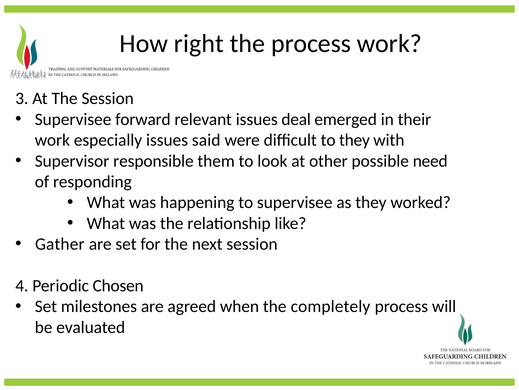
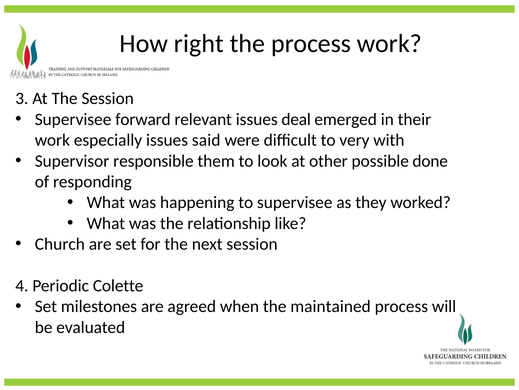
to they: they -> very
need: need -> done
Gather: Gather -> Church
Chosen: Chosen -> Colette
completely: completely -> maintained
